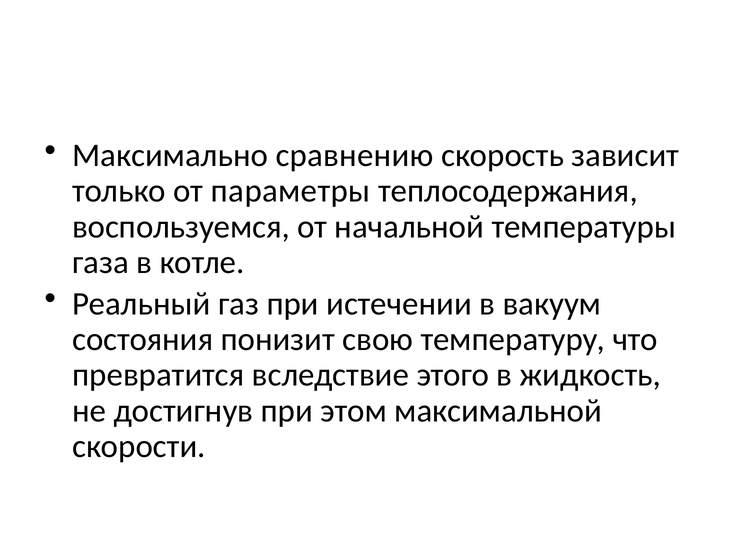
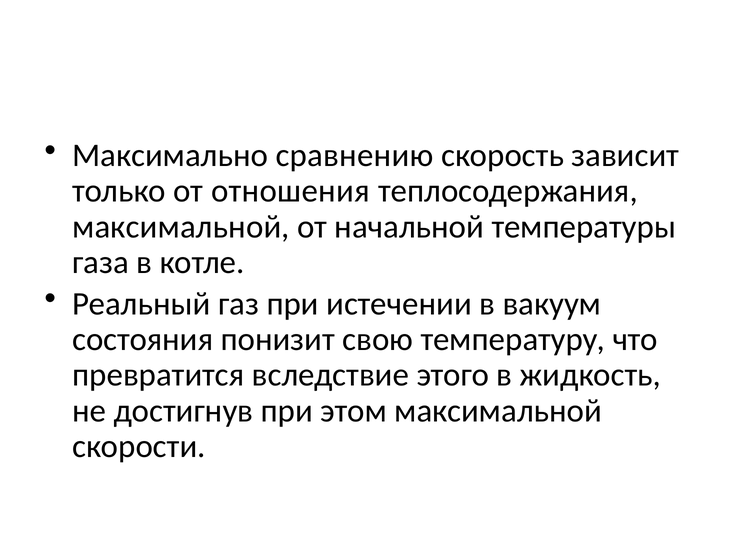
параметры: параметры -> отношения
воспользуемся at (181, 227): воспользуемся -> максимальной
